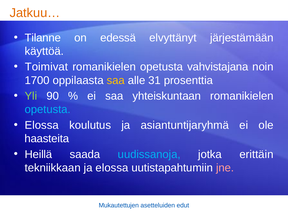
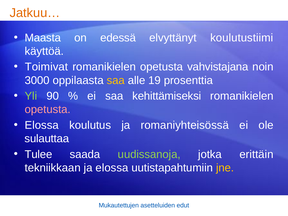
Tilanne: Tilanne -> Maasta
järjestämään: järjestämään -> koulutustiimi
1700: 1700 -> 3000
31: 31 -> 19
yhteiskuntaan: yhteiskuntaan -> kehittämiseksi
opetusta at (48, 109) colour: light blue -> pink
asiantuntijaryhmä: asiantuntijaryhmä -> romaniyhteisössä
haasteita: haasteita -> sulauttaa
Heillä: Heillä -> Tulee
uudissanoja colour: light blue -> light green
jne colour: pink -> yellow
